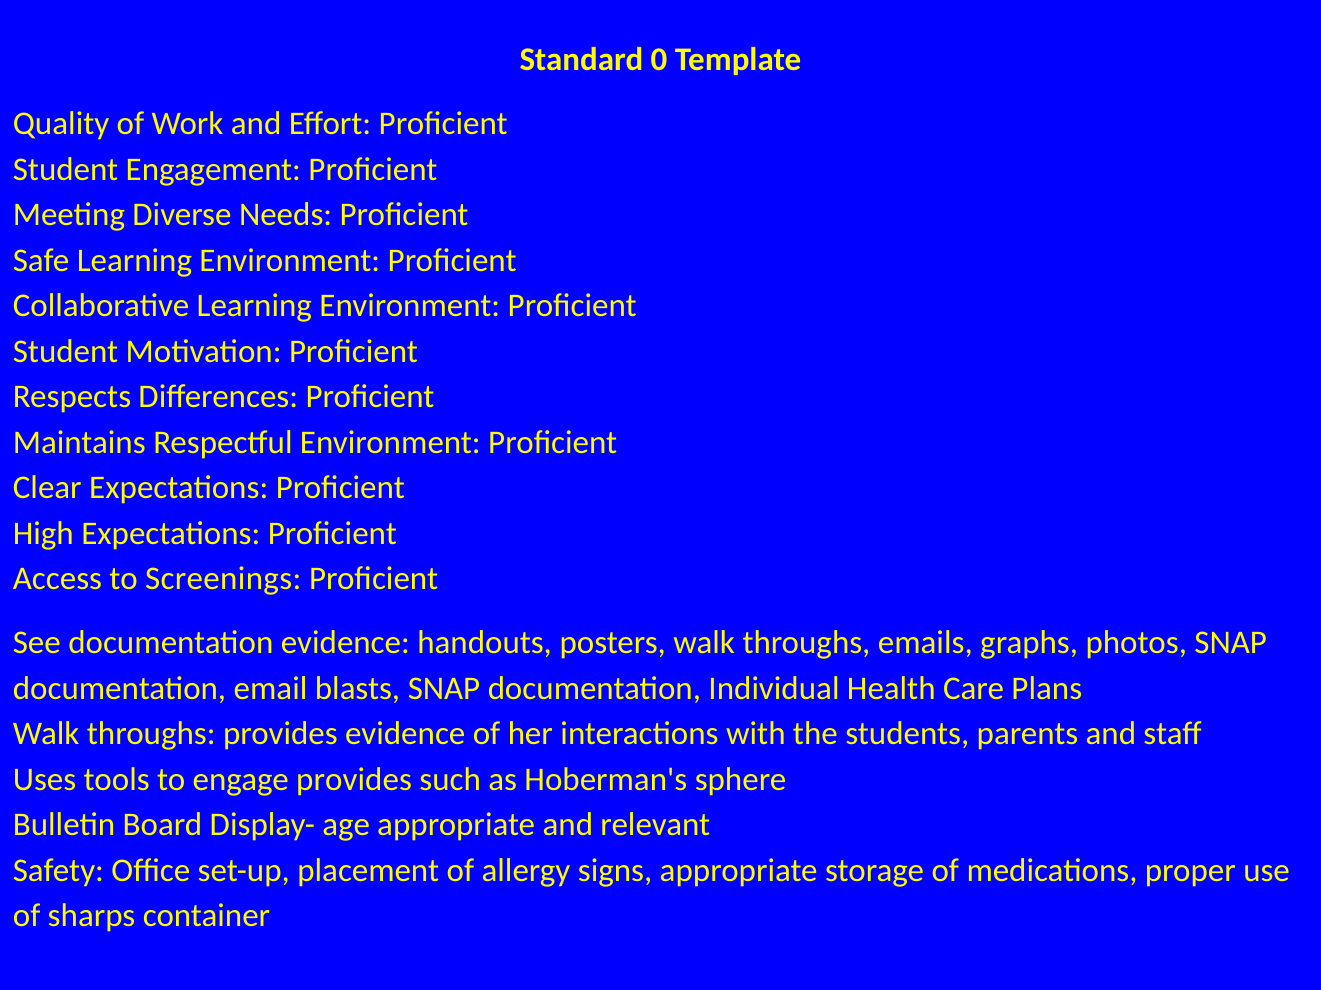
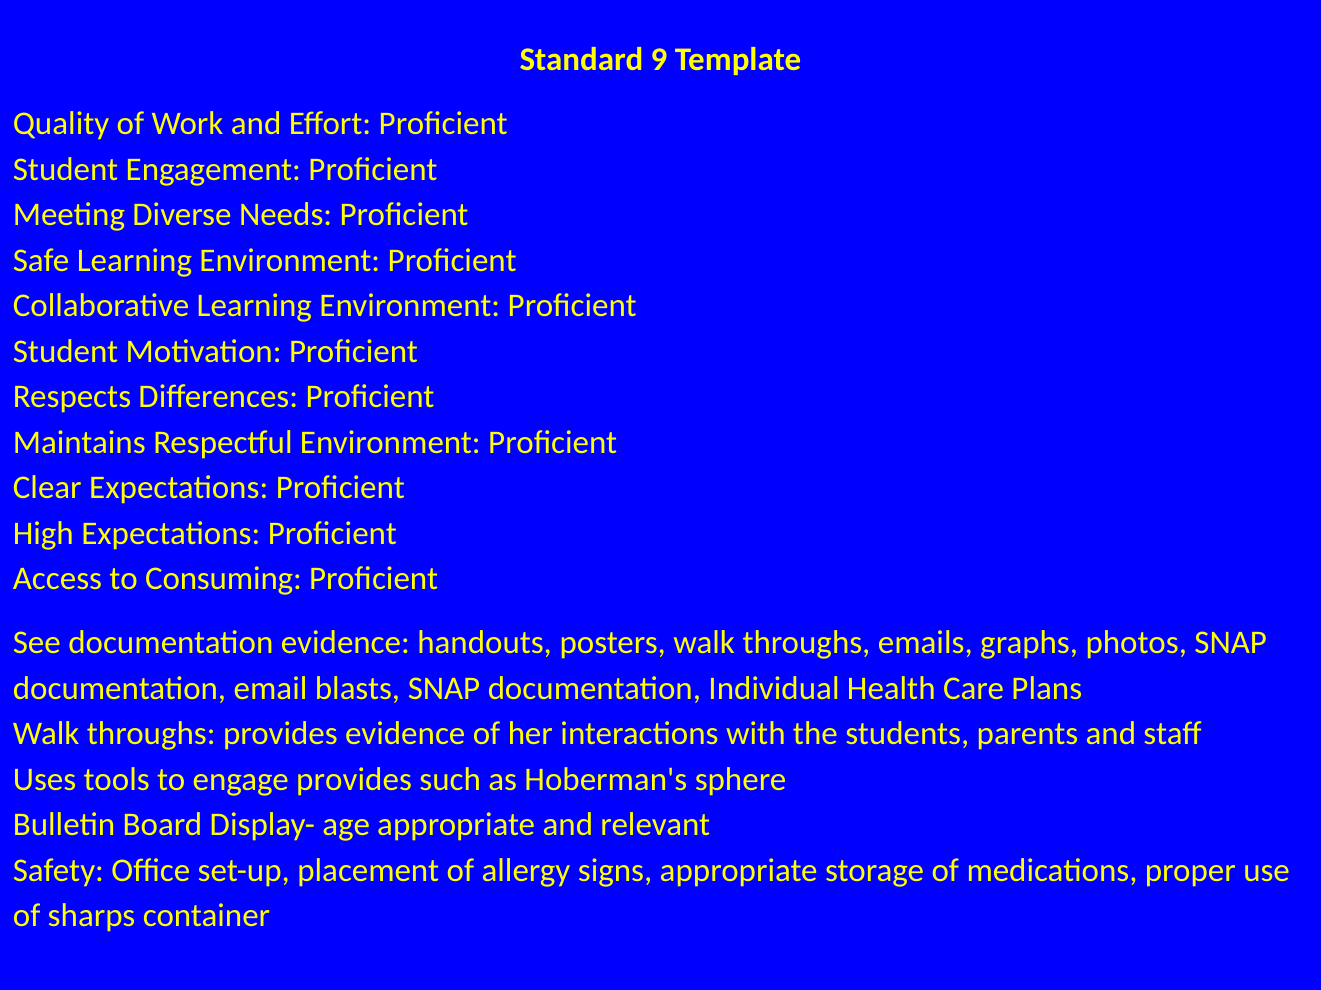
0: 0 -> 9
Screenings: Screenings -> Consuming
